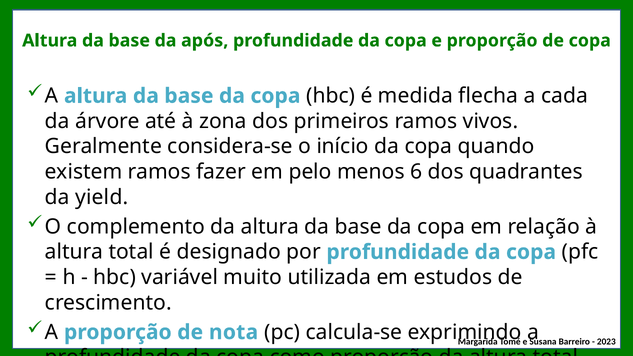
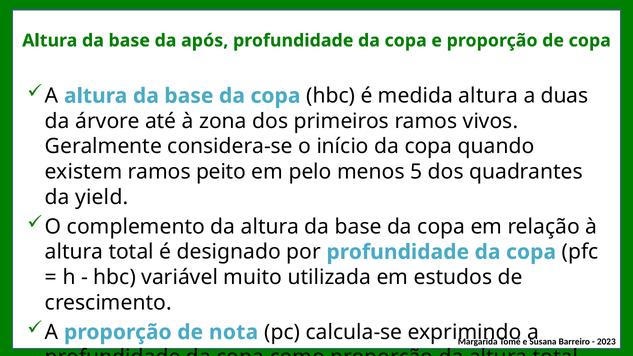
medida flecha: flecha -> altura
cada: cada -> duas
fazer: fazer -> peito
6: 6 -> 5
